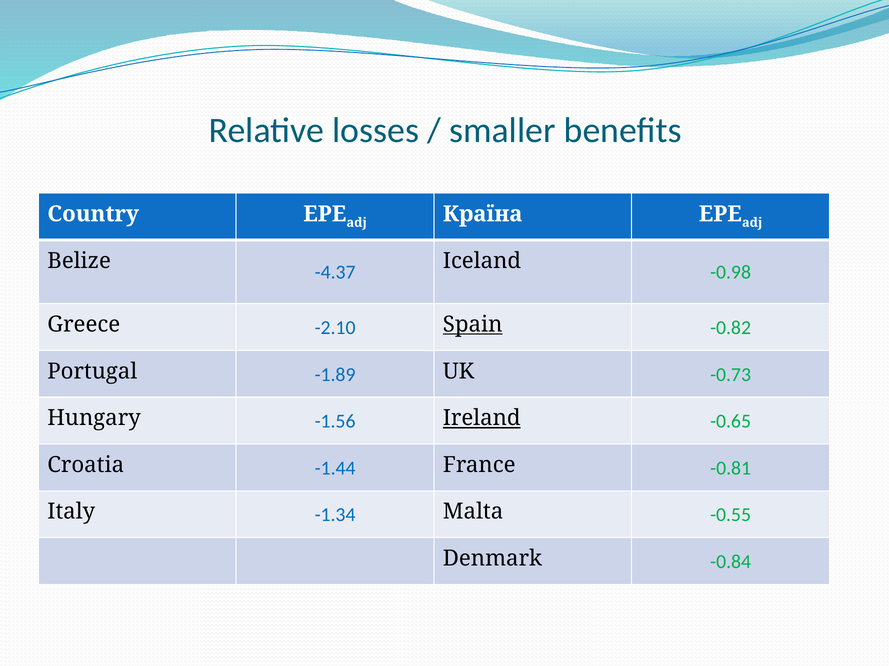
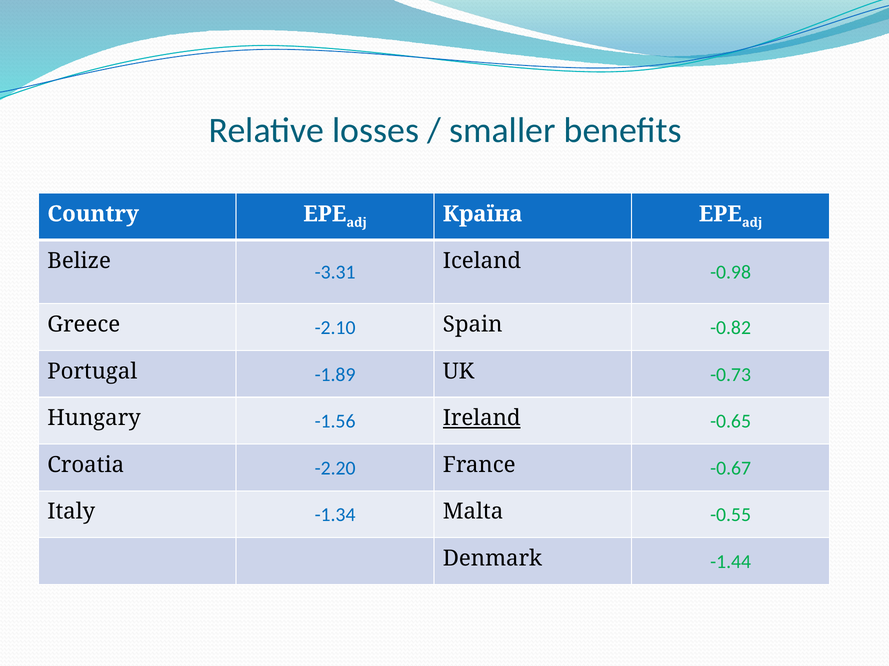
-4.37: -4.37 -> -3.31
Spain underline: present -> none
-1.44: -1.44 -> -2.20
-0.81: -0.81 -> -0.67
-0.84: -0.84 -> -1.44
